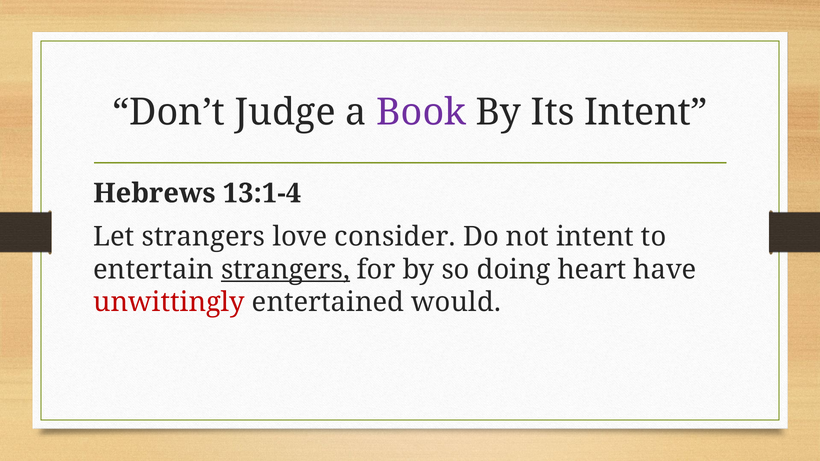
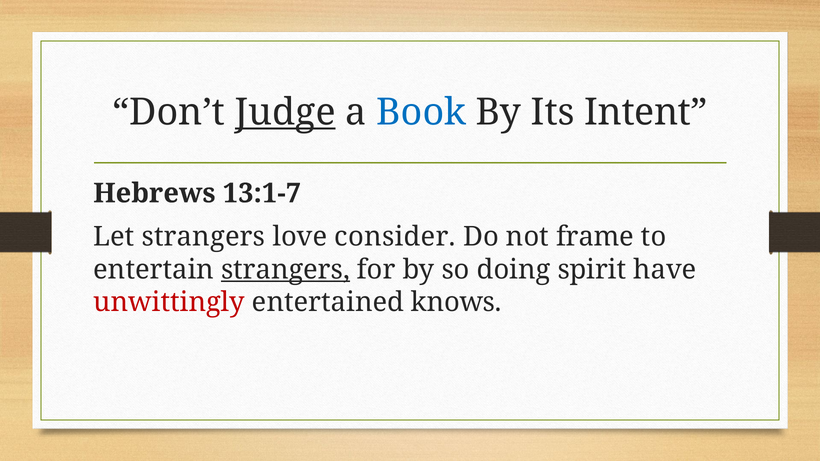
Judge underline: none -> present
Book colour: purple -> blue
13:1-4: 13:1-4 -> 13:1-7
not intent: intent -> frame
heart: heart -> spirit
would: would -> knows
